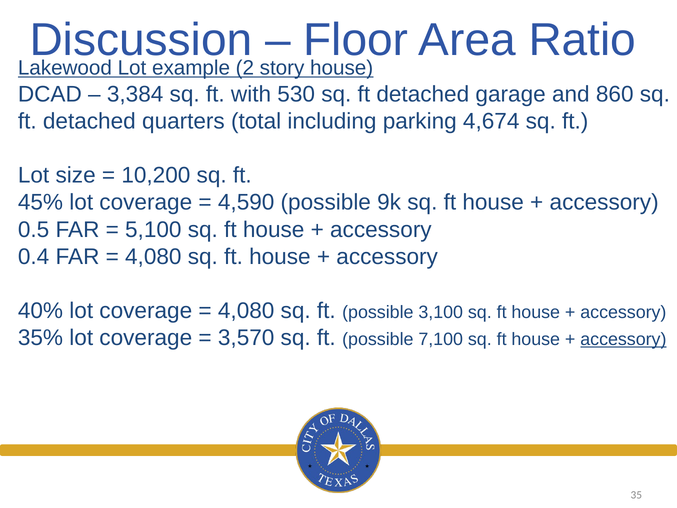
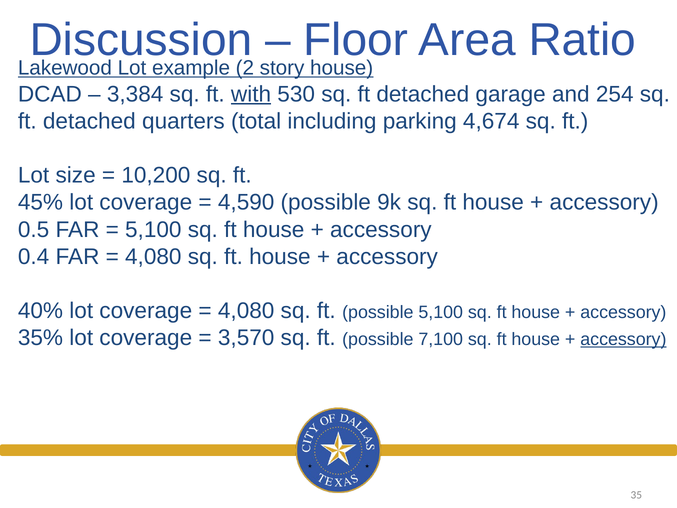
with underline: none -> present
860: 860 -> 254
possible 3,100: 3,100 -> 5,100
